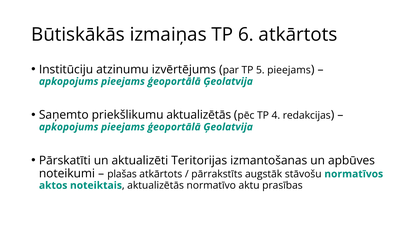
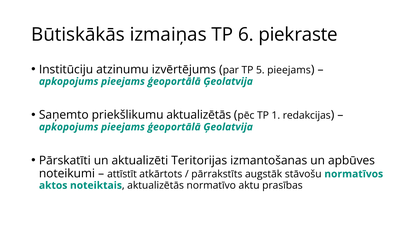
6 atkārtots: atkārtots -> piekraste
4: 4 -> 1
plašas: plašas -> attīstīt
